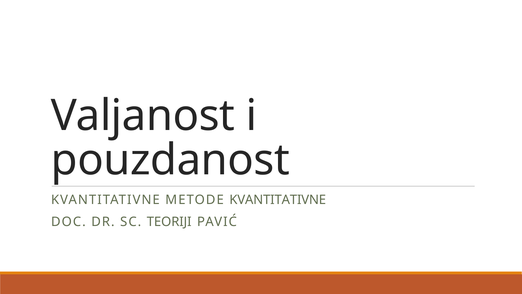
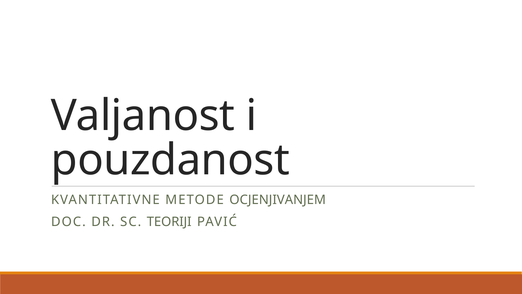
METODE KVANTITATIVNE: KVANTITATIVNE -> OCJENJIVANJEM
